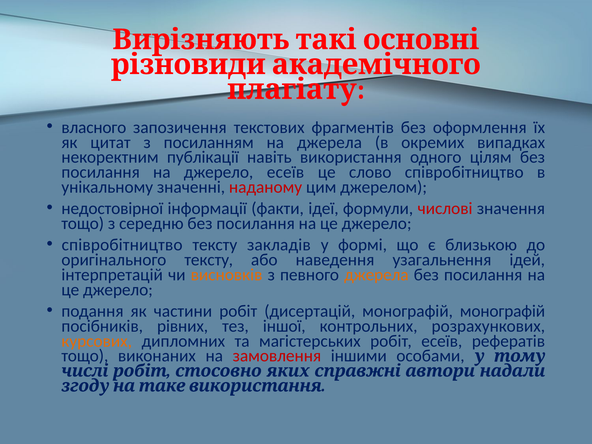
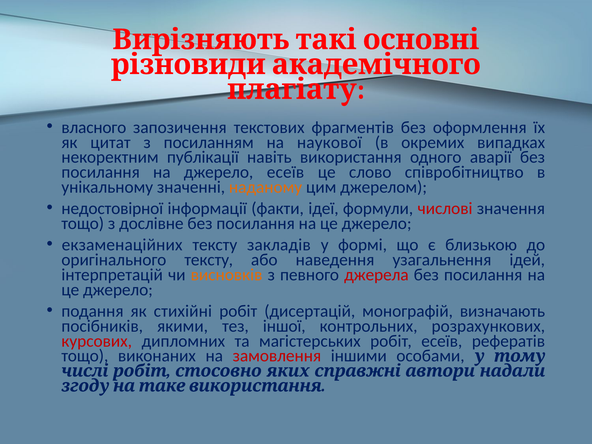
на джерела: джерела -> наукової
цілям: цілям -> аварії
наданому colour: red -> orange
середню: середню -> дослівне
співробітництво at (122, 245): співробітництво -> екзаменаційних
джерела at (376, 275) colour: orange -> red
частини: частини -> стихійні
монографій монографій: монографій -> визначають
рівних: рівних -> якими
курсових colour: orange -> red
